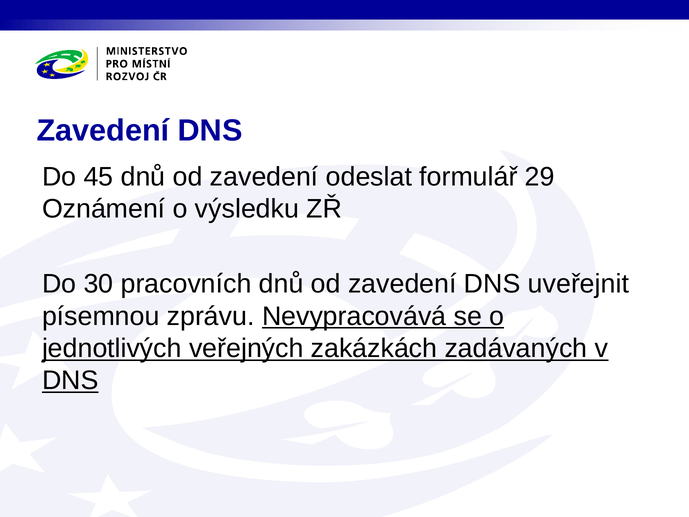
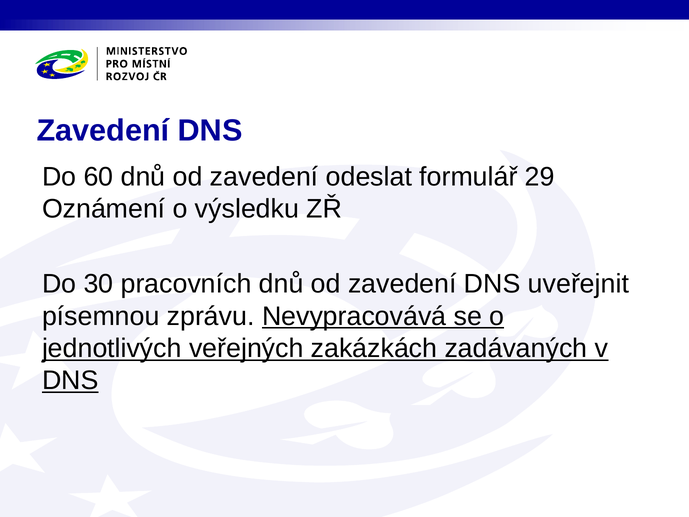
45: 45 -> 60
